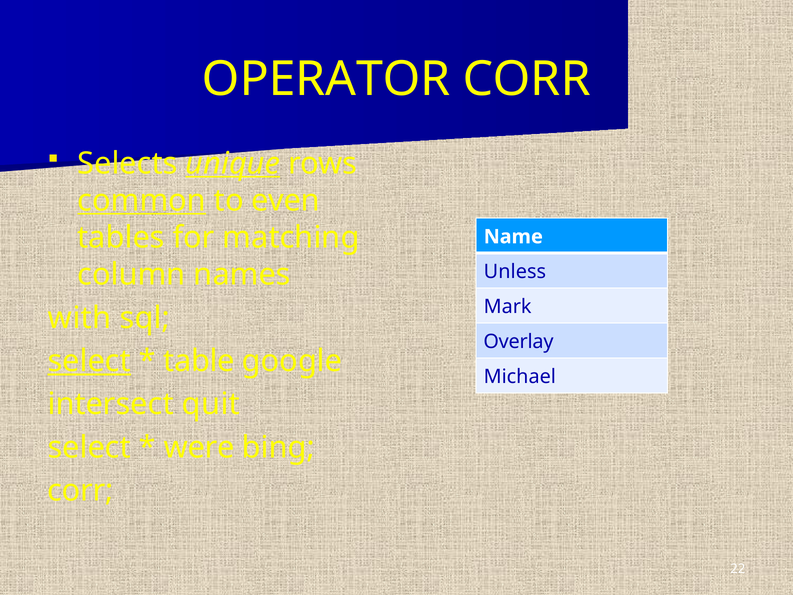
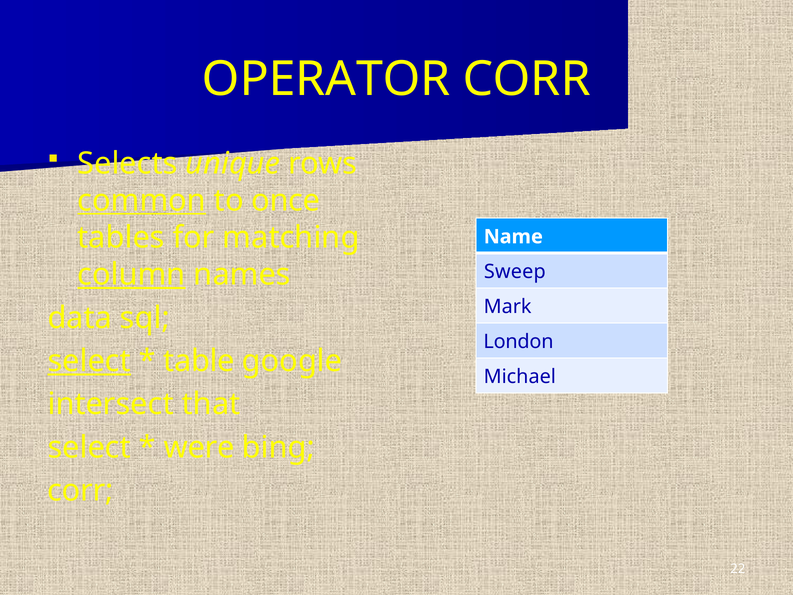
unique underline: present -> none
even: even -> once
column underline: none -> present
Unless: Unless -> Sweep
with: with -> data
Overlay: Overlay -> London
quit: quit -> that
